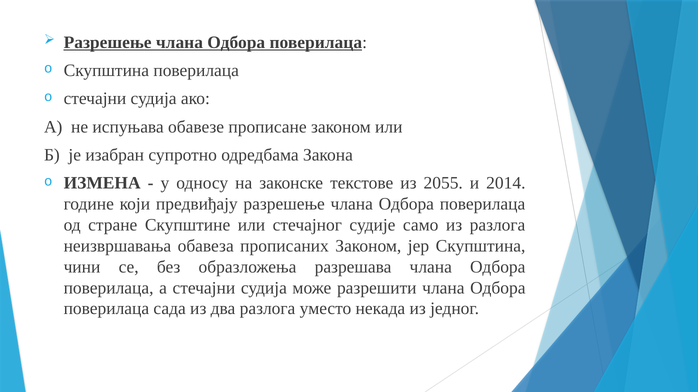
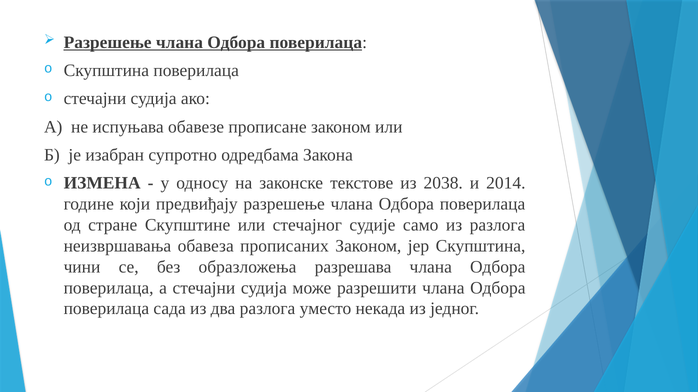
2055: 2055 -> 2038
